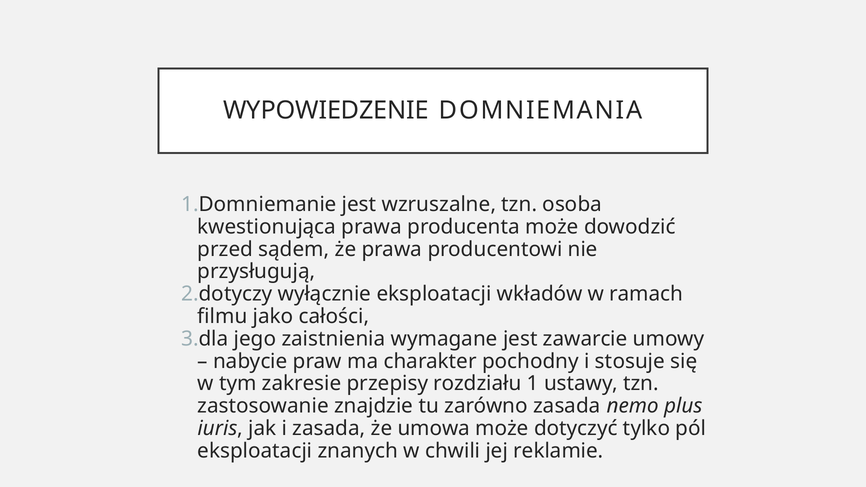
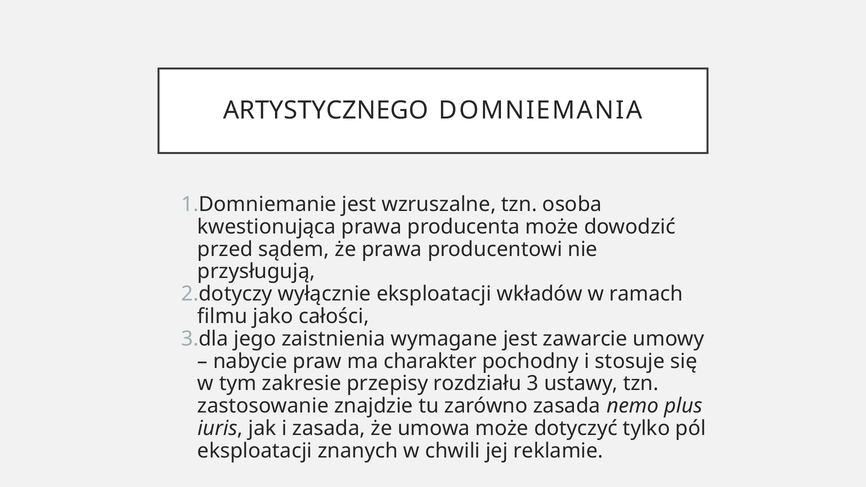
WYPOWIEDZENIE: WYPOWIEDZENIE -> ARTYSTYCZNEGO
1: 1 -> 3
